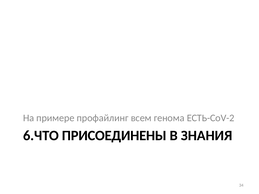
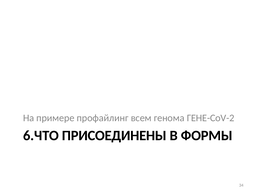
ЕСТЬ-CoV-2: ЕСТЬ-CoV-2 -> ГЕНЕ-CoV-2
ЗНАНИЯ: ЗНАНИЯ -> ФОРМЫ
